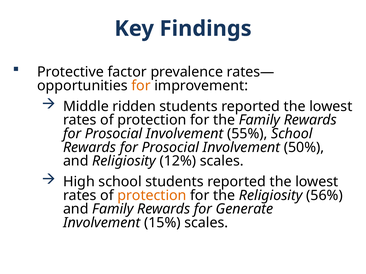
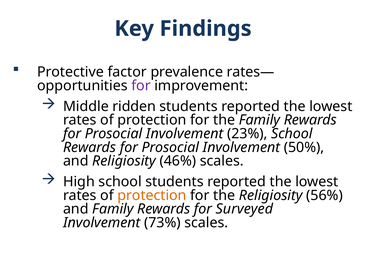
for at (141, 86) colour: orange -> purple
55%: 55% -> 23%
12%: 12% -> 46%
Generate: Generate -> Surveyed
15%: 15% -> 73%
